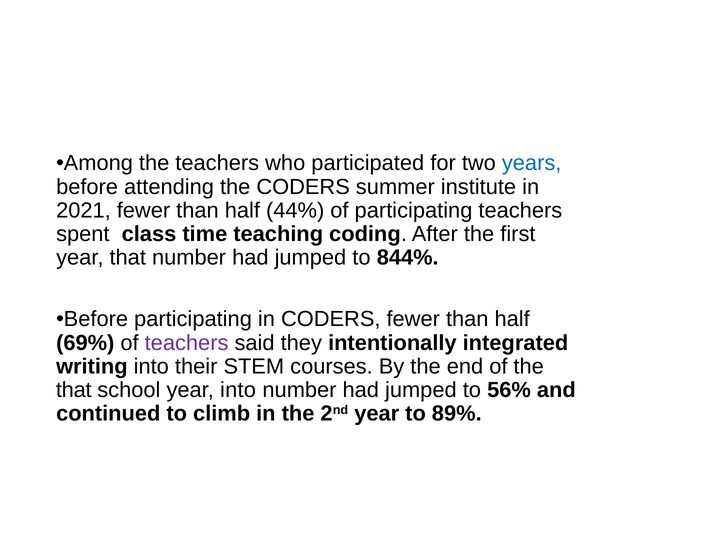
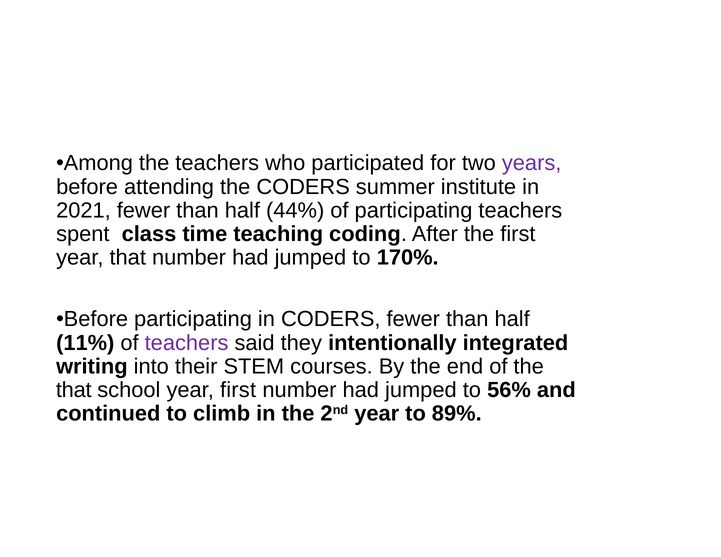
years colour: blue -> purple
844%: 844% -> 170%
69%: 69% -> 11%
year into: into -> first
